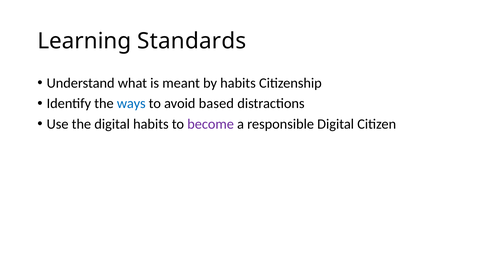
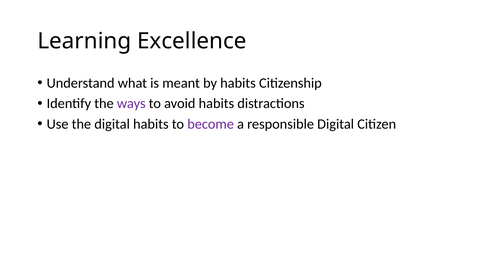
Standards: Standards -> Excellence
ways colour: blue -> purple
avoid based: based -> habits
